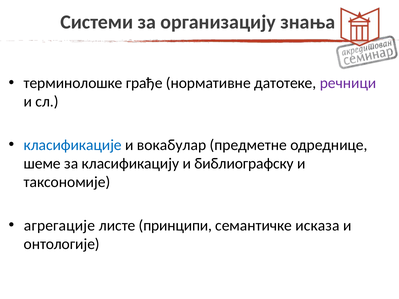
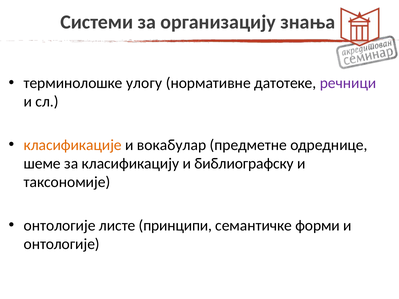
грађе: грађе -> улогу
класификације colour: blue -> orange
агрегације at (59, 226): агрегације -> онтологије
исказа: исказа -> форми
